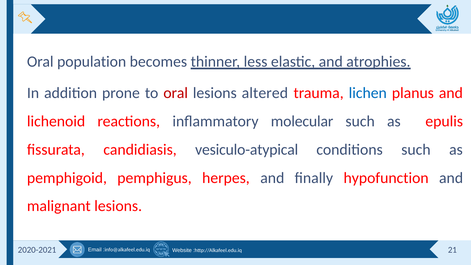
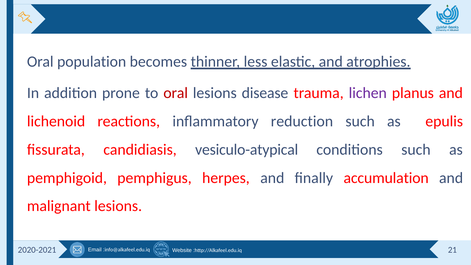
altered: altered -> disease
lichen colour: blue -> purple
molecular: molecular -> reduction
hypofunction: hypofunction -> accumulation
